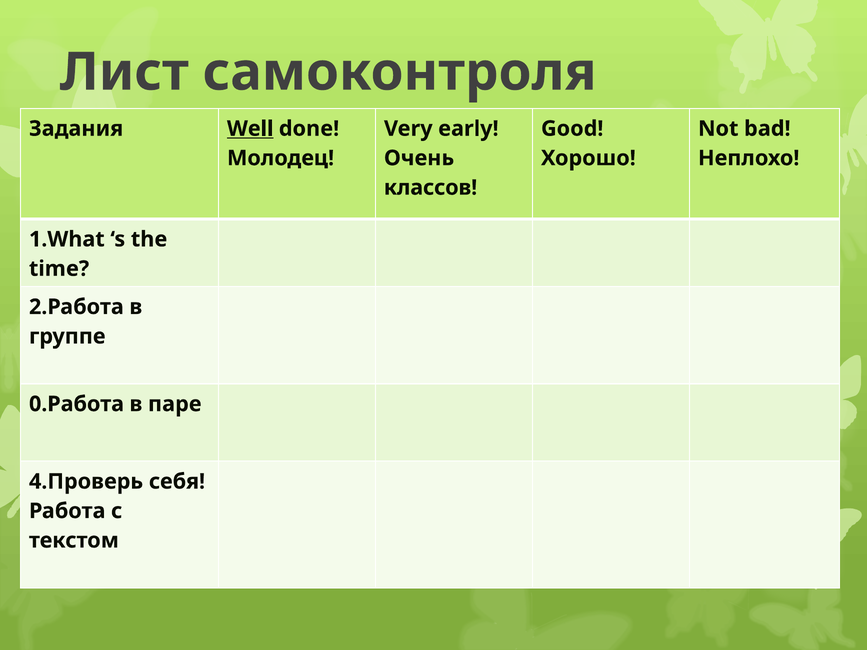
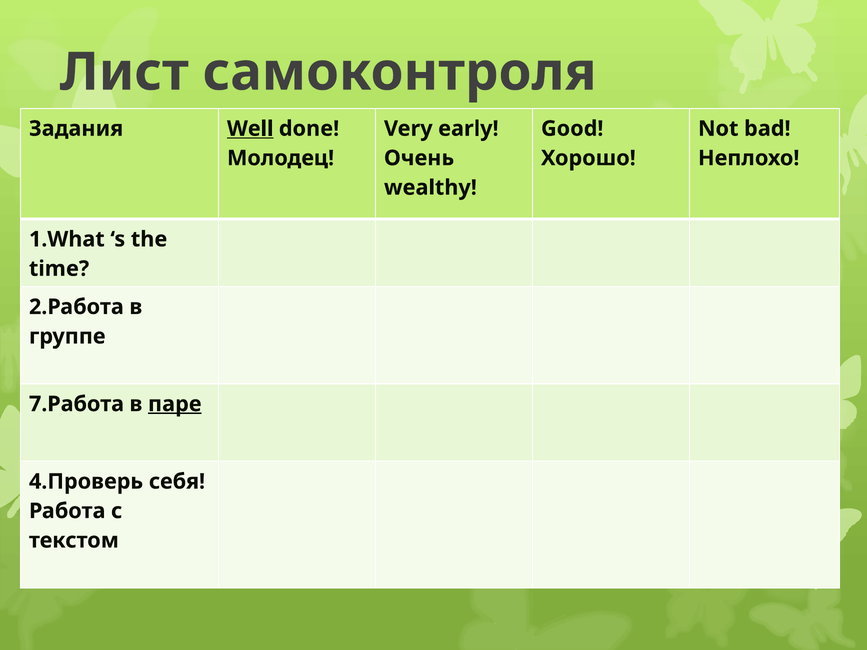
классов: классов -> wealthy
0.Работа: 0.Работа -> 7.Работа
паре underline: none -> present
